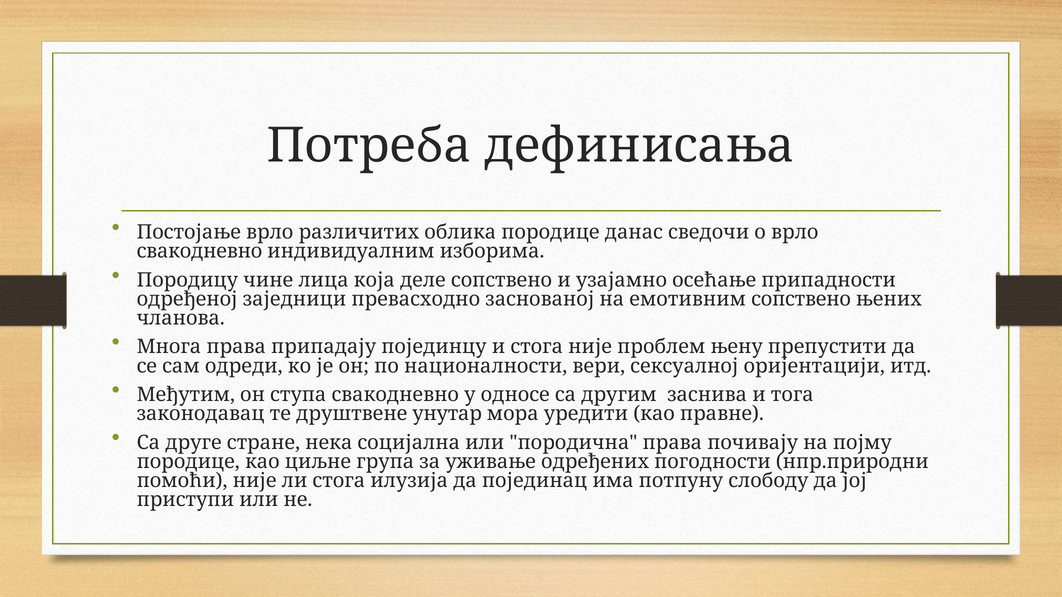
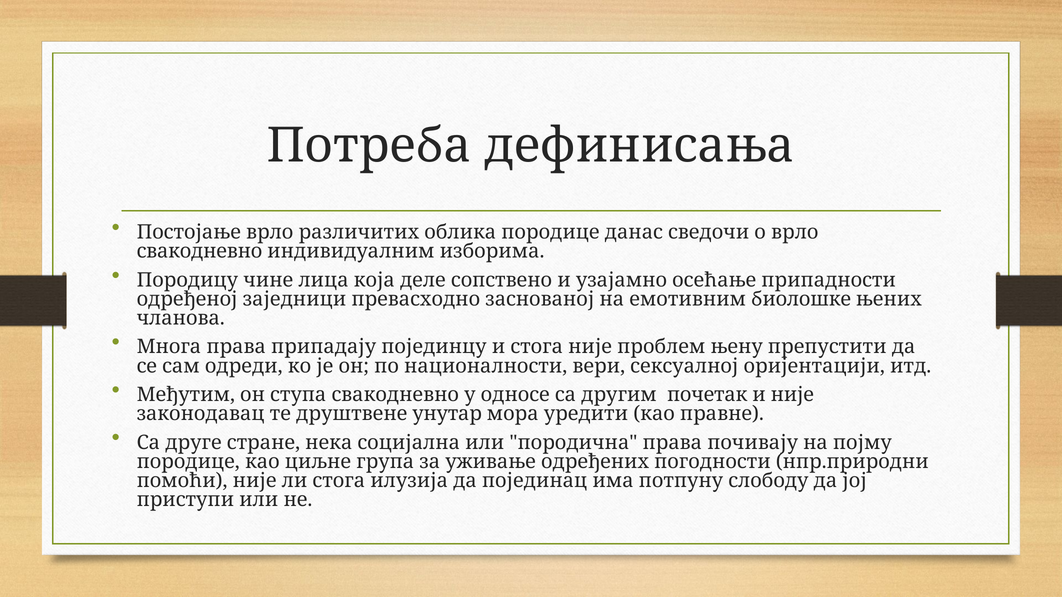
емотивним сопствено: сопствено -> биолошке
заснива: заснива -> почетак
и тога: тога -> није
